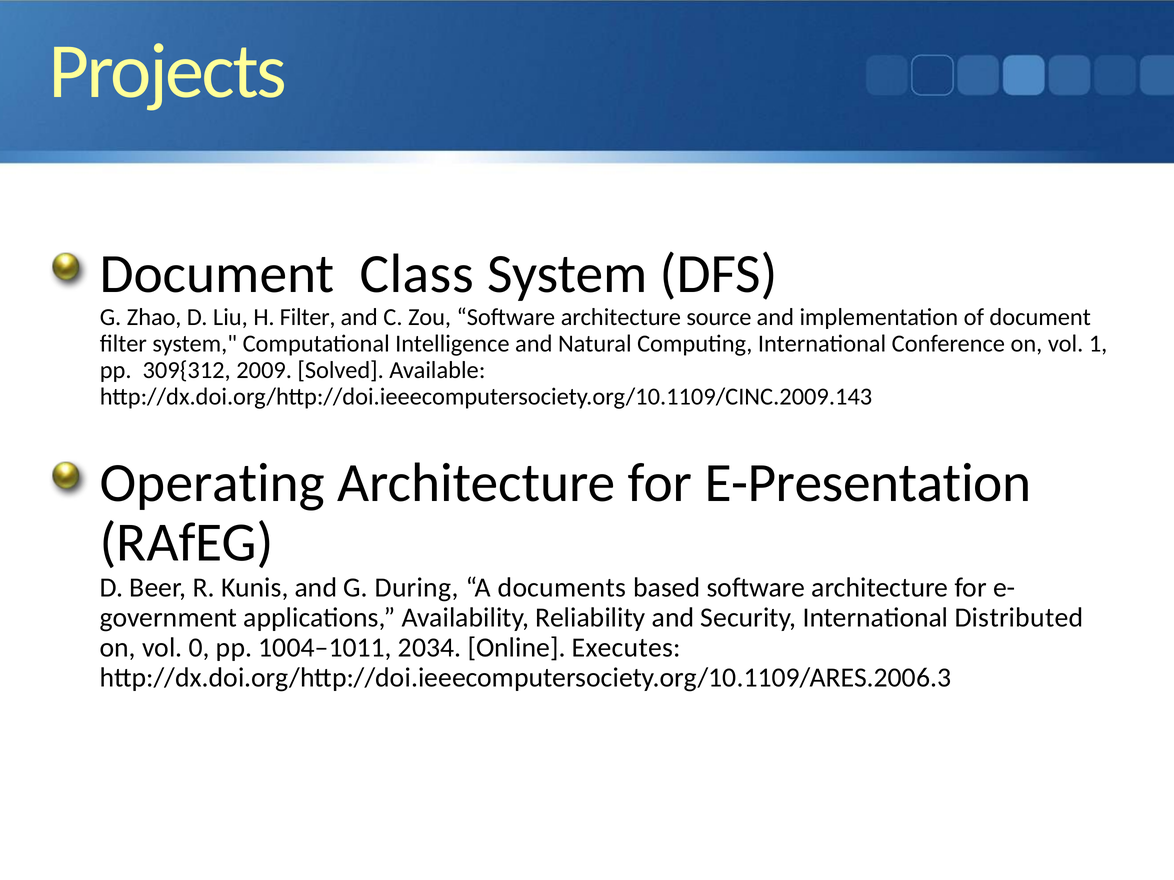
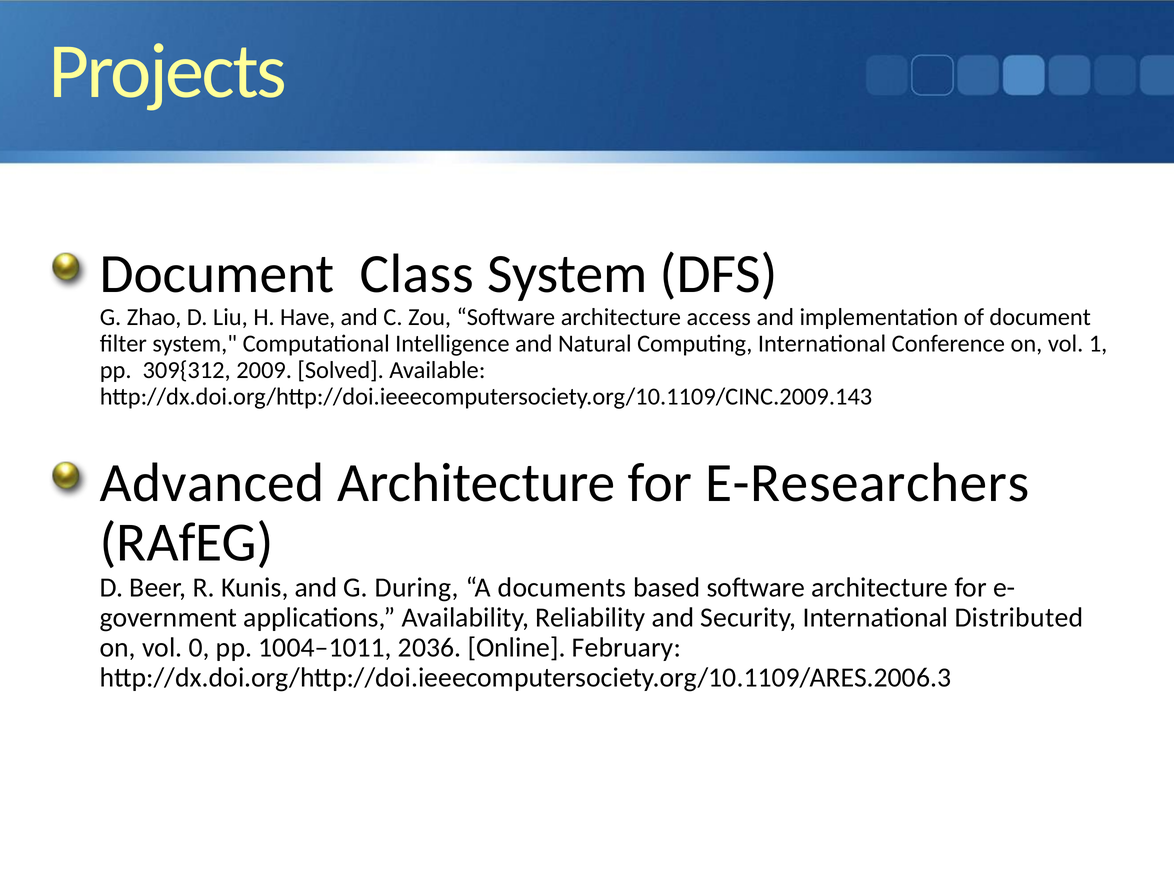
H Filter: Filter -> Have
source: source -> access
Operating: Operating -> Advanced
E-Presentation: E-Presentation -> E-Researchers
2034: 2034 -> 2036
Executes: Executes -> February
